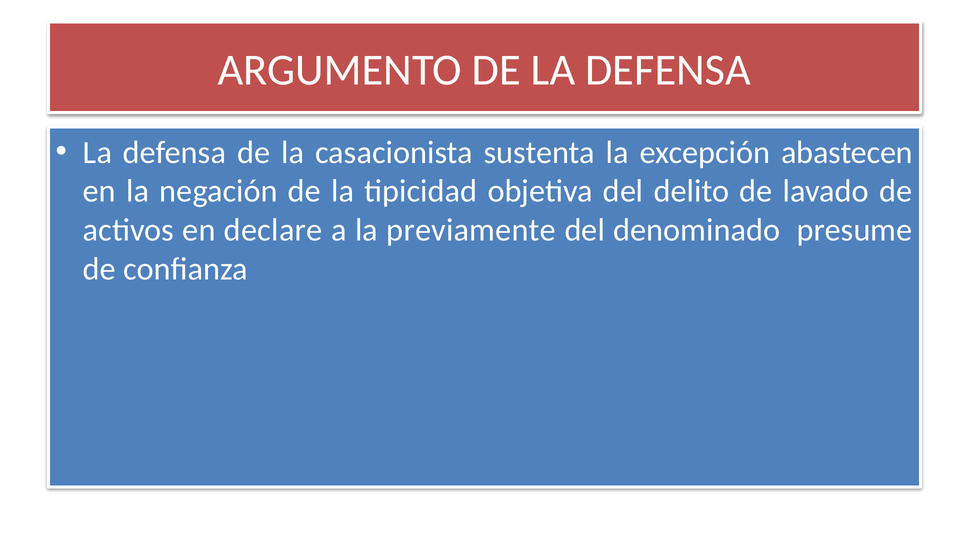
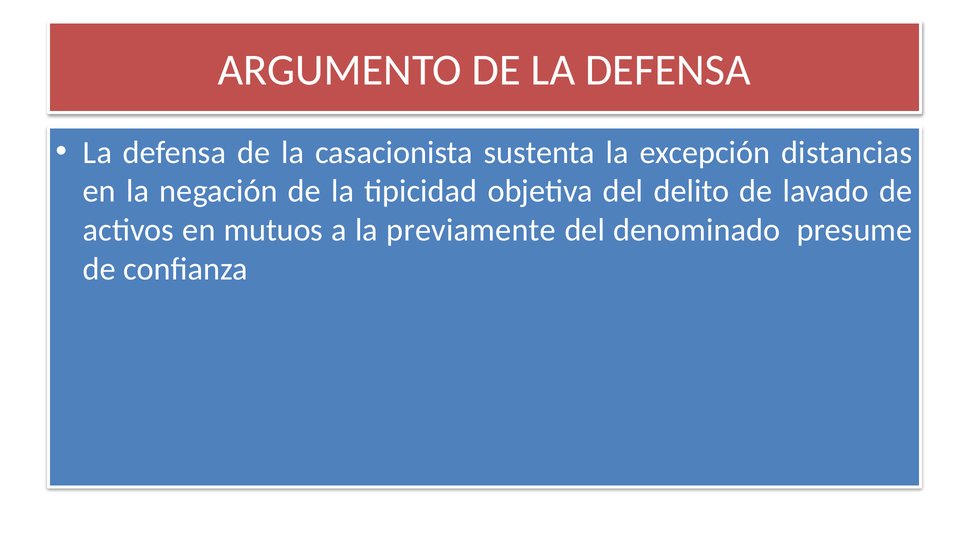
abastecen: abastecen -> distancias
declare: declare -> mutuos
